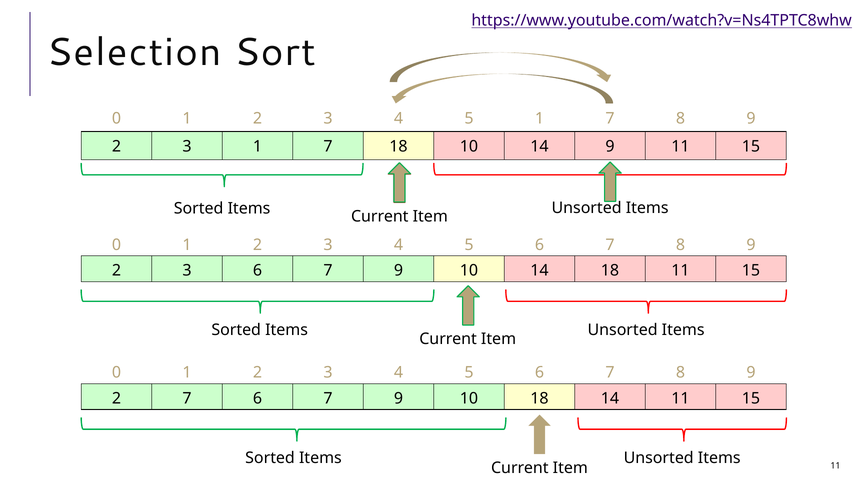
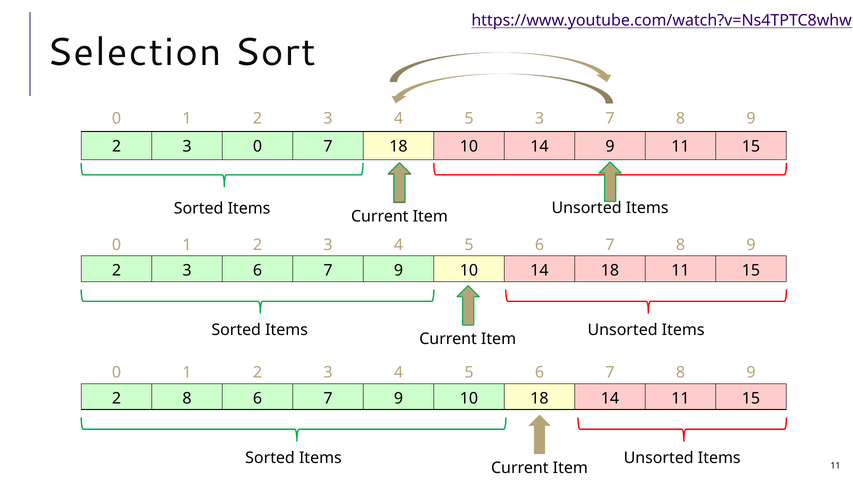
5 1: 1 -> 3
3 1: 1 -> 0
2 7: 7 -> 8
